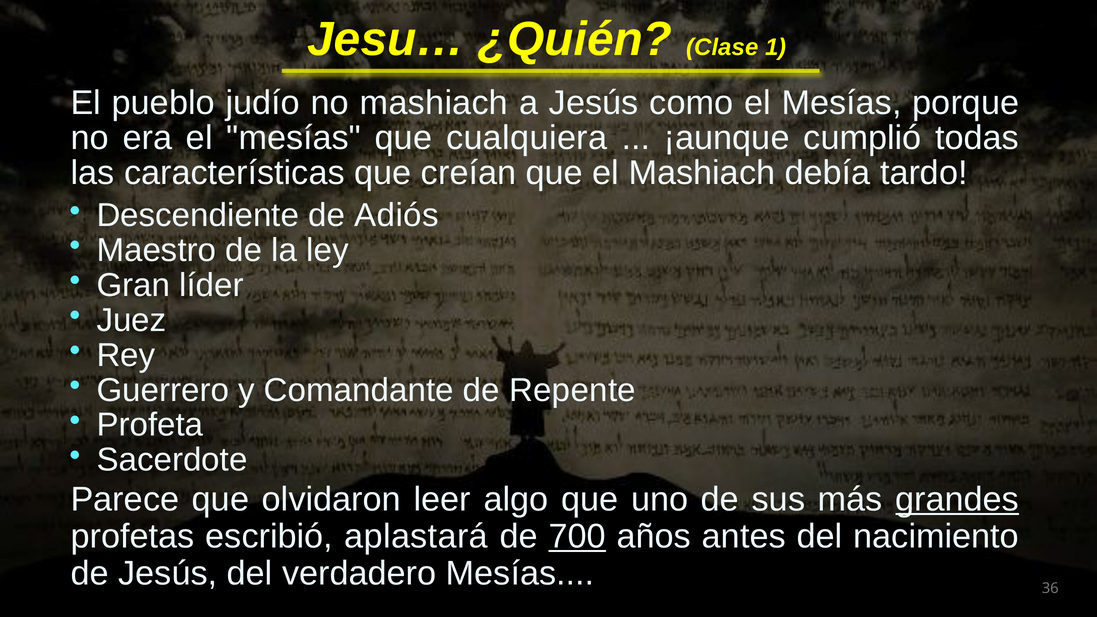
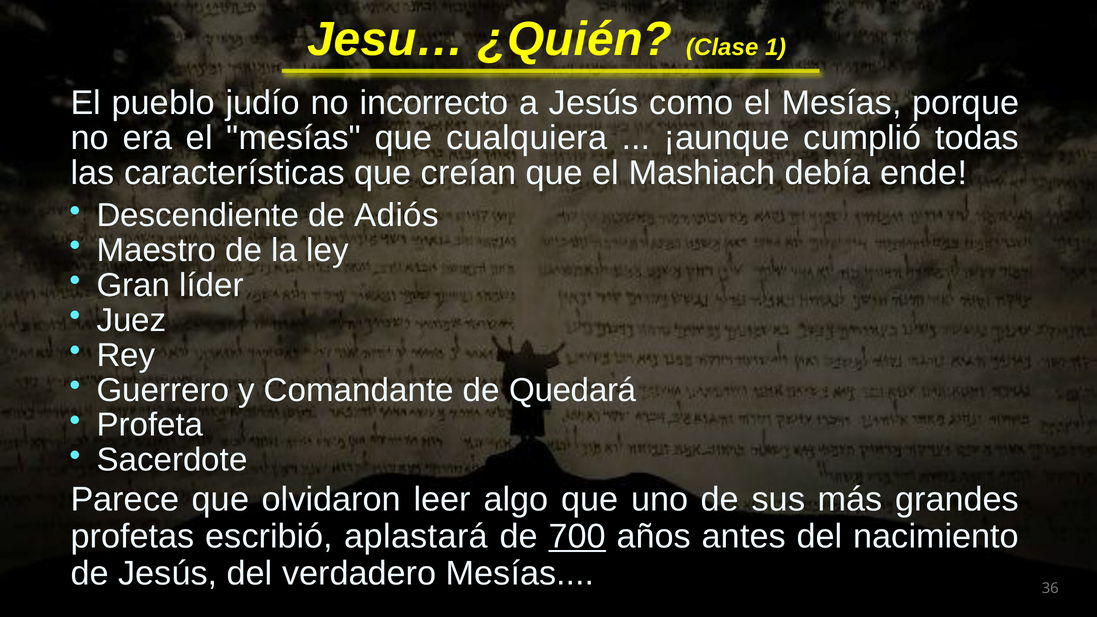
no mashiach: mashiach -> incorrecto
tardo: tardo -> ende
Repente: Repente -> Quedará
grandes underline: present -> none
